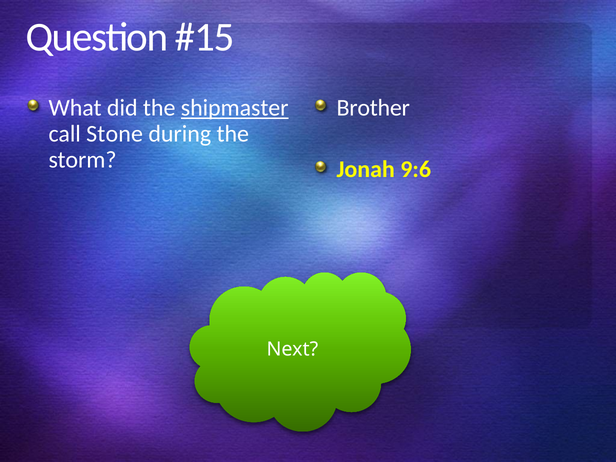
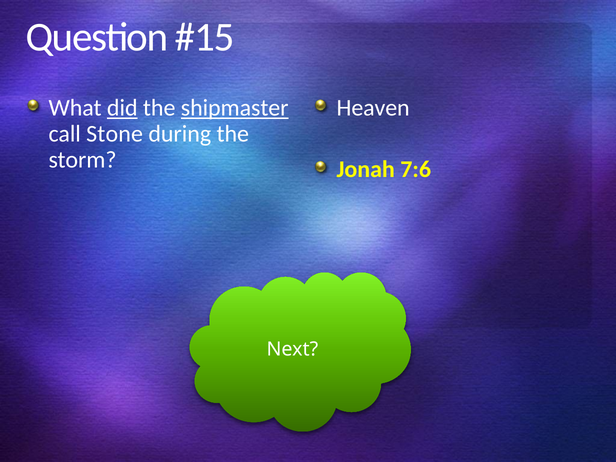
did underline: none -> present
Brother: Brother -> Heaven
9:6: 9:6 -> 7:6
